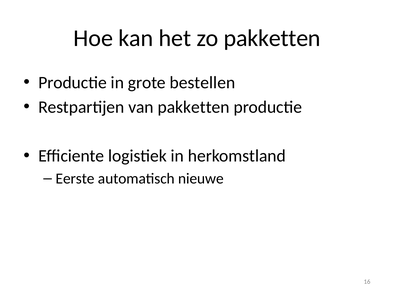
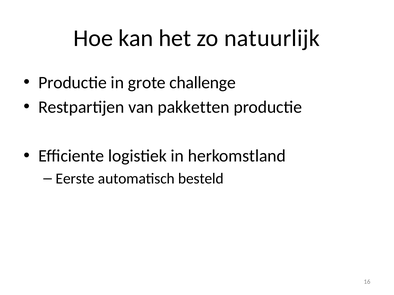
zo pakketten: pakketten -> natuurlijk
bestellen: bestellen -> challenge
nieuwe: nieuwe -> besteld
